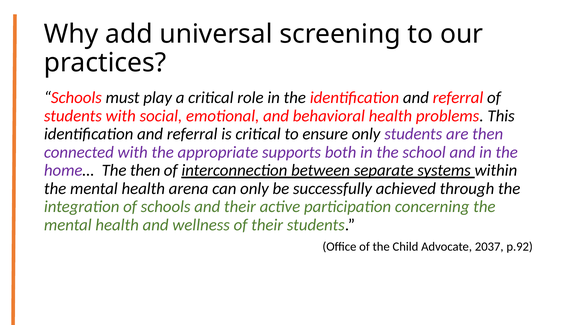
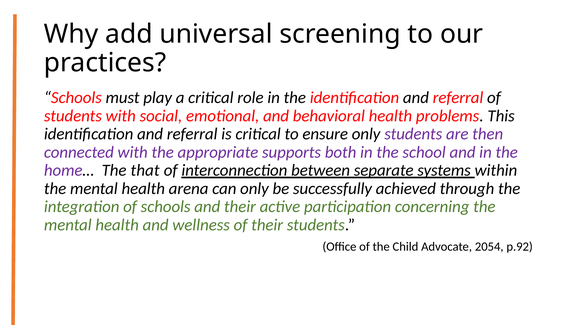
The then: then -> that
2037: 2037 -> 2054
